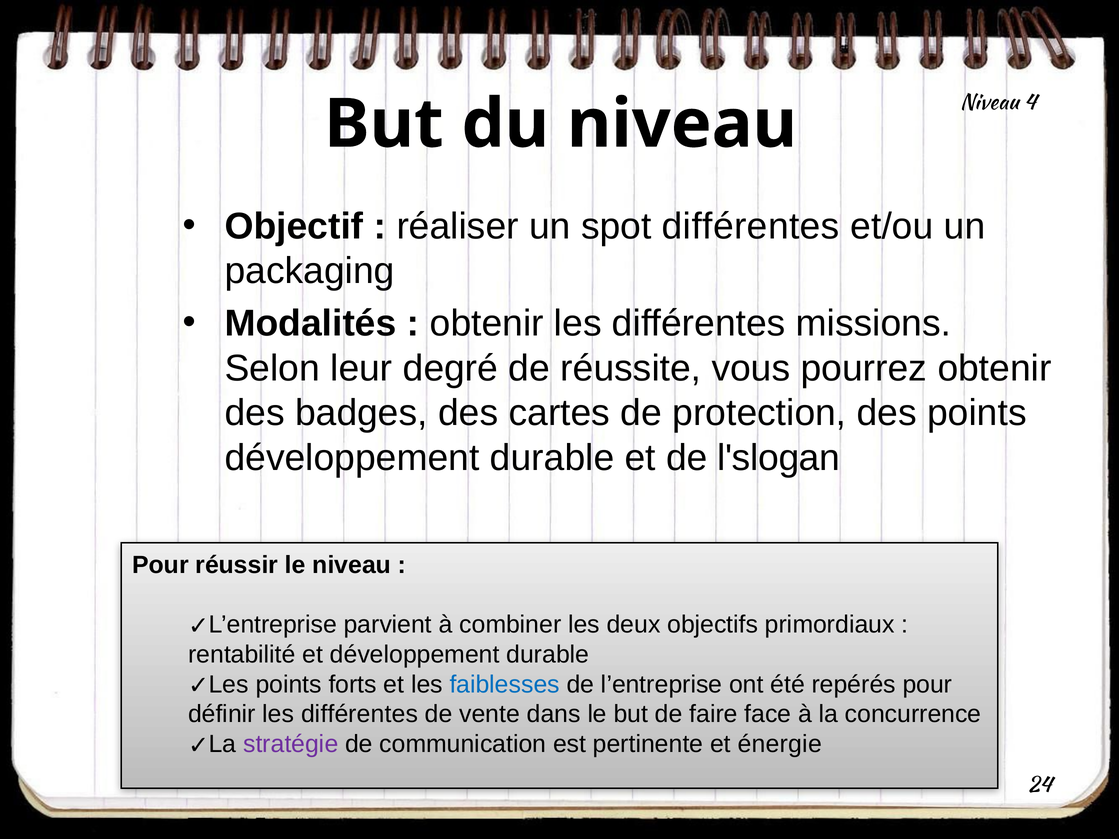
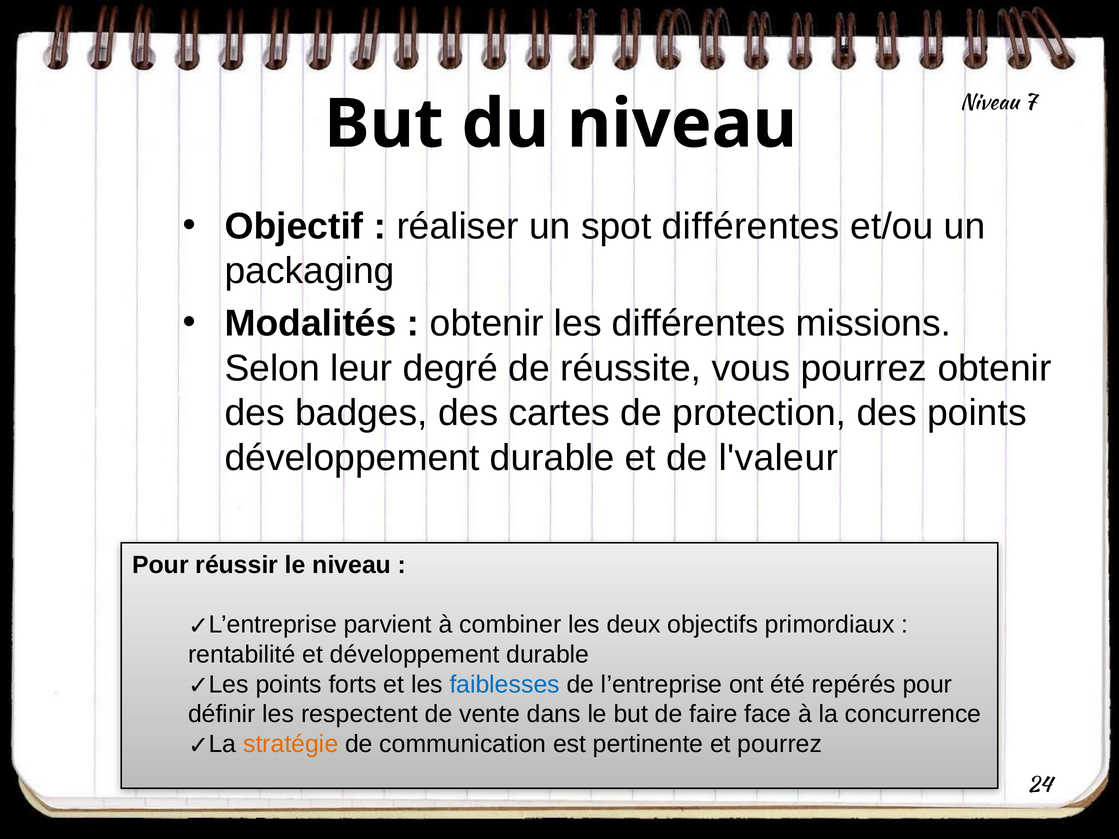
4: 4 -> 7
l'slogan: l'slogan -> l'valeur
définir les différentes: différentes -> respectent
stratégie colour: purple -> orange
et énergie: énergie -> pourrez
